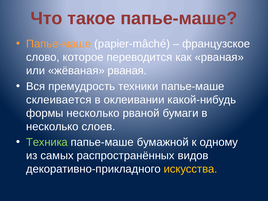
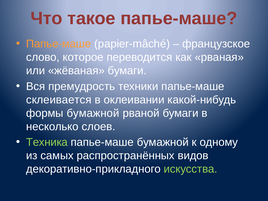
жёваная рваная: рваная -> бумаги
формы несколько: несколько -> бумажной
искусства colour: yellow -> light green
